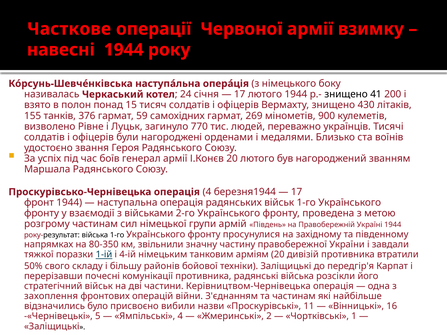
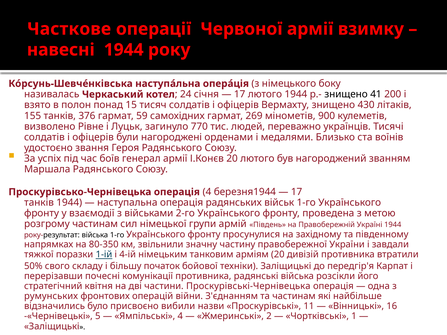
фронт at (39, 203): фронт -> танків
районів: районів -> початок
стратегічний військ: військ -> квітня
Керівництвом-Чернівецька: Керівництвом-Чернівецька -> Проскурівські-Чернівецька
захоплення: захоплення -> румунських
